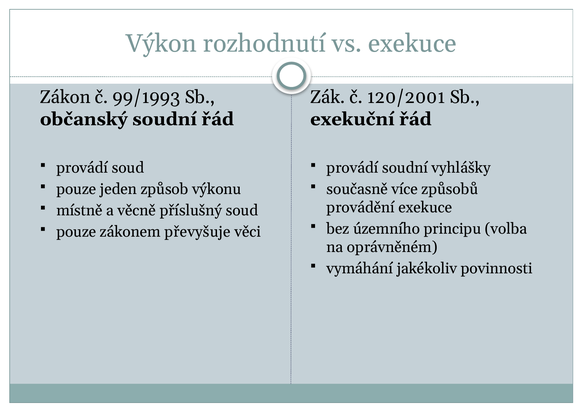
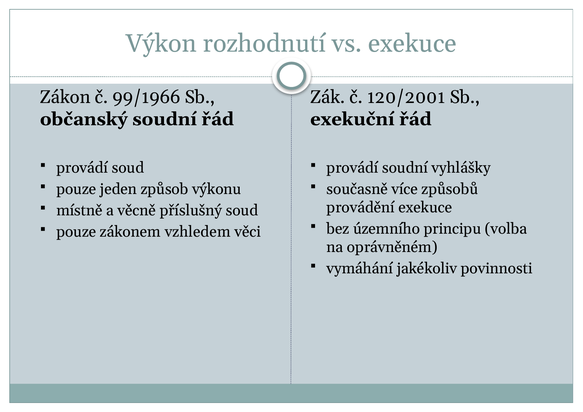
99/1993: 99/1993 -> 99/1966
převyšuje: převyšuje -> vzhledem
